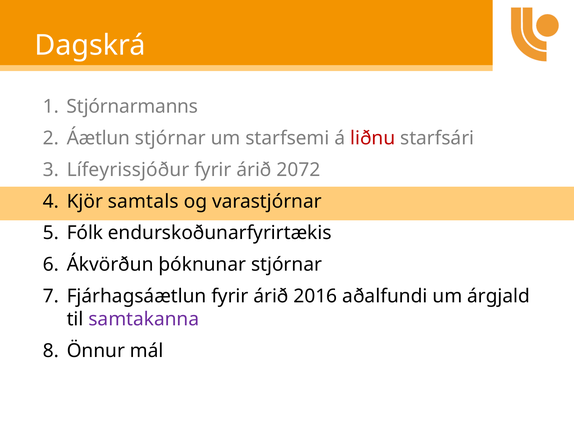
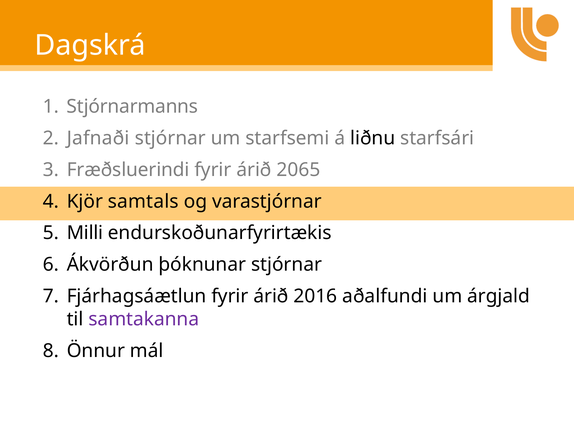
Áætlun: Áætlun -> Jafnaði
liðnu colour: red -> black
Lífeyrissjóður: Lífeyrissjóður -> Fræðsluerindi
2072: 2072 -> 2065
Fólk: Fólk -> Milli
